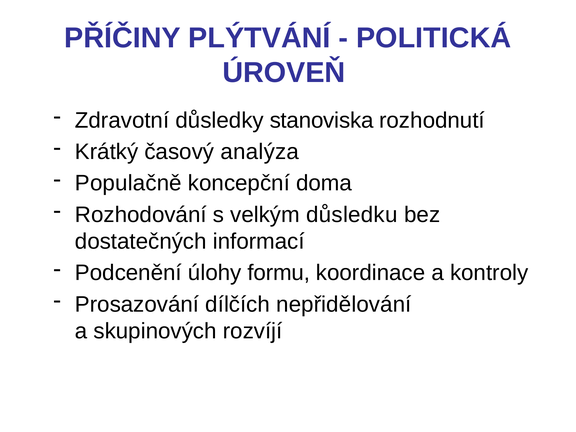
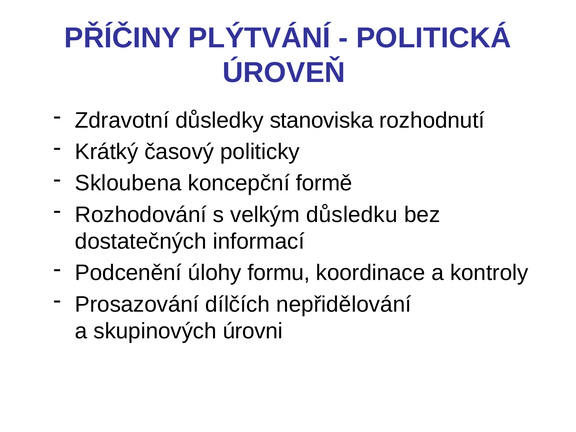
analýza: analýza -> politicky
Populačně: Populačně -> Skloubena
doma: doma -> formě
rozvíjí: rozvíjí -> úrovni
